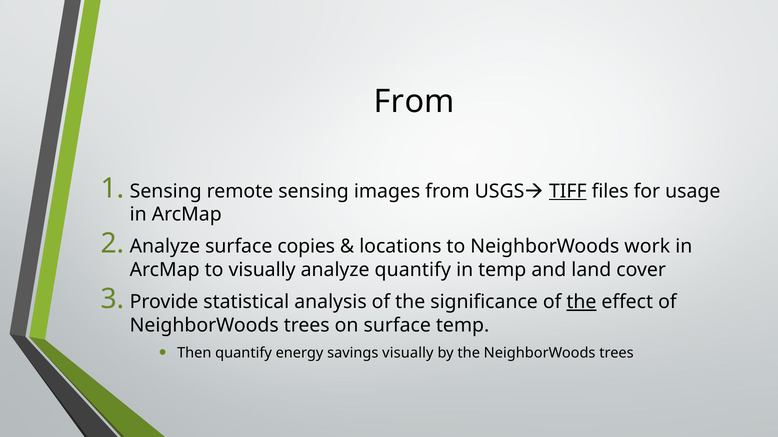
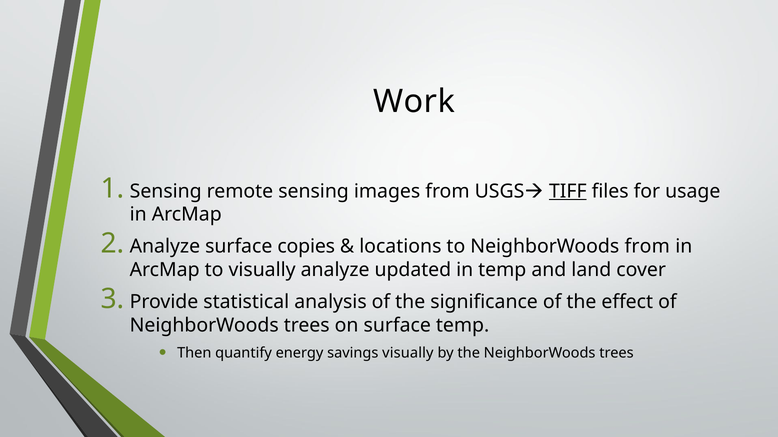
From at (414, 102): From -> Work
NeighborWoods work: work -> from
analyze quantify: quantify -> updated
the at (581, 302) underline: present -> none
